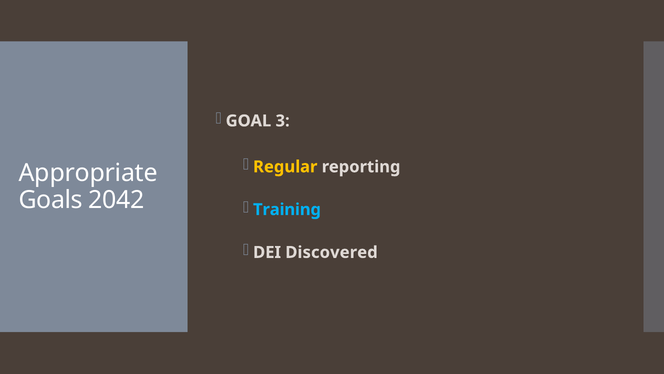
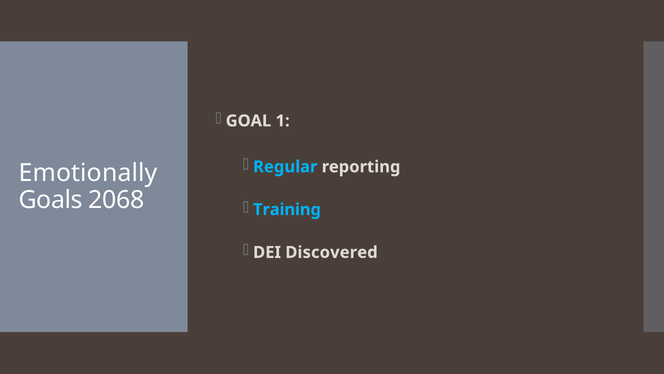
3: 3 -> 1
Regular colour: yellow -> light blue
Appropriate: Appropriate -> Emotionally
2042: 2042 -> 2068
